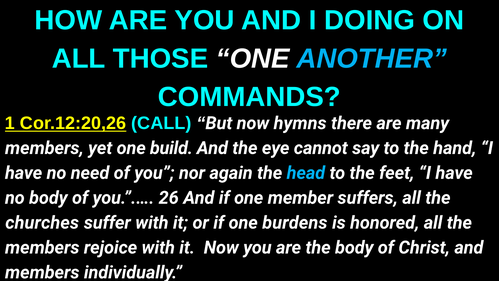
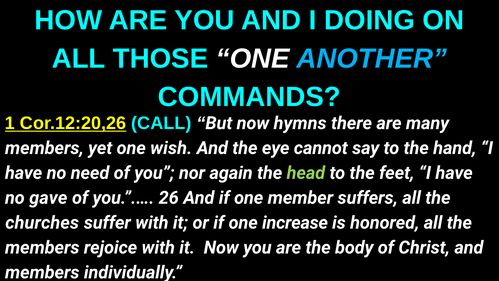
build: build -> wish
head colour: light blue -> light green
no body: body -> gave
burdens: burdens -> increase
